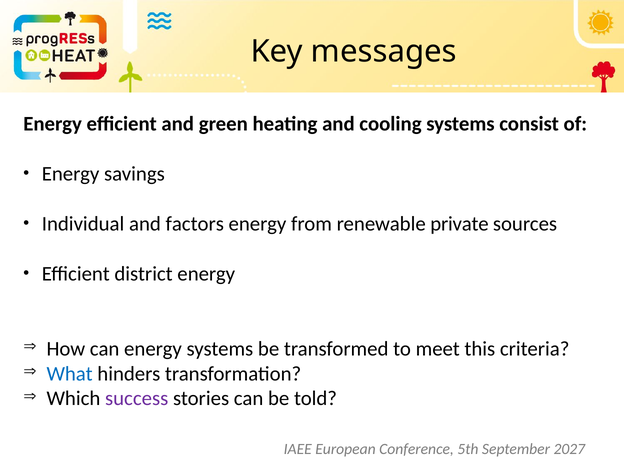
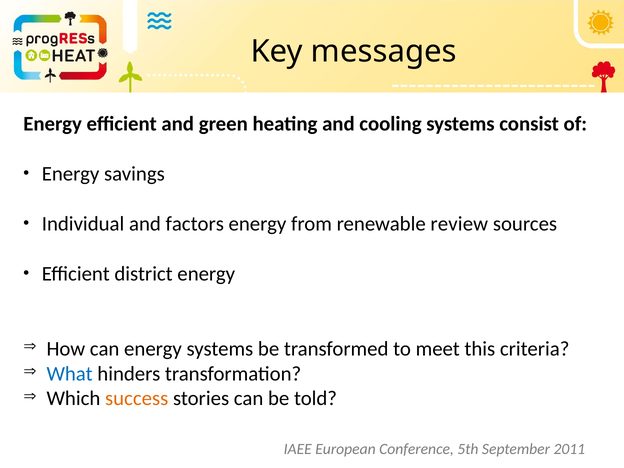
private: private -> review
success colour: purple -> orange
2027: 2027 -> 2011
